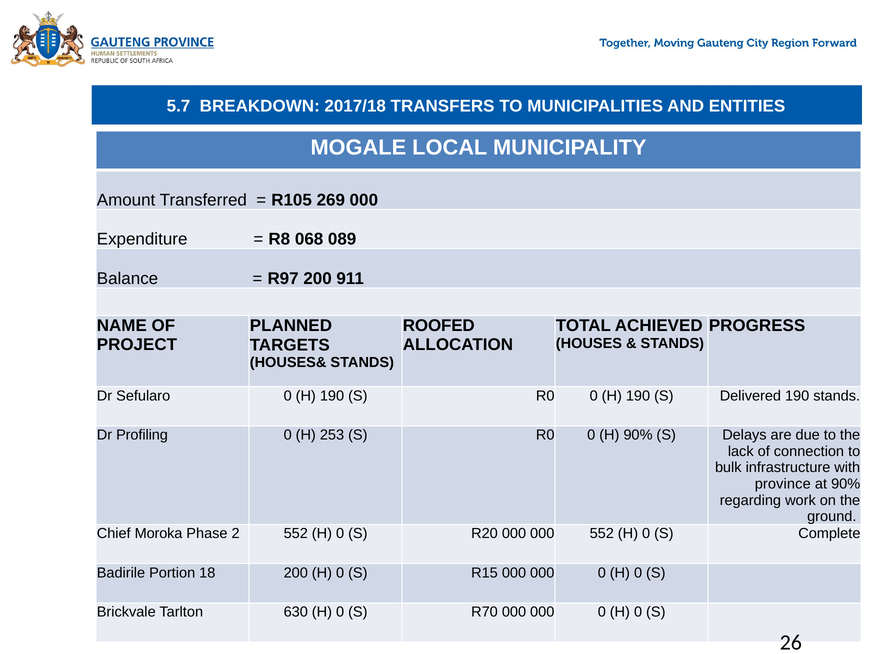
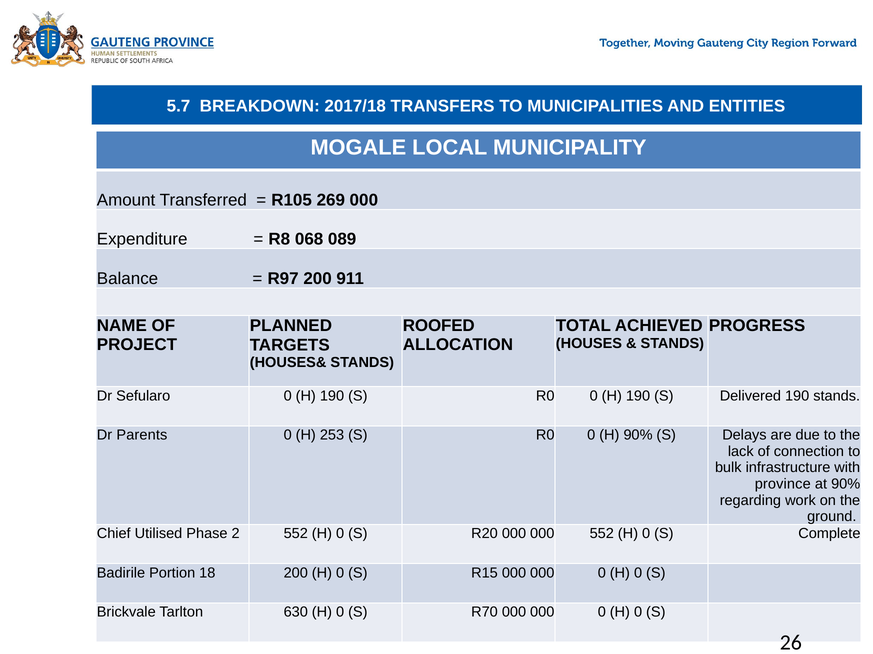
Profiling: Profiling -> Parents
Moroka: Moroka -> Utilised
